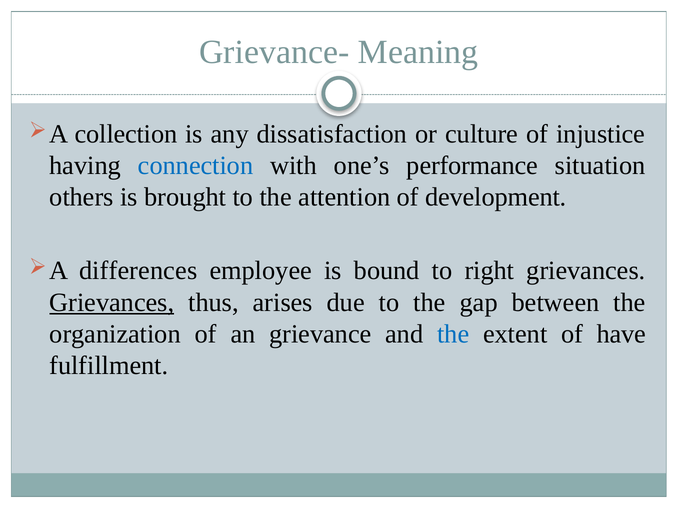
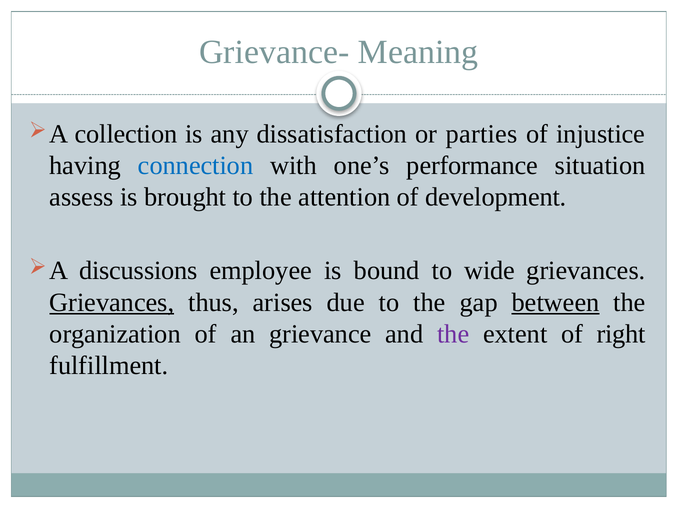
culture: culture -> parties
others: others -> assess
differences: differences -> discussions
right: right -> wide
between underline: none -> present
the at (453, 334) colour: blue -> purple
have: have -> right
